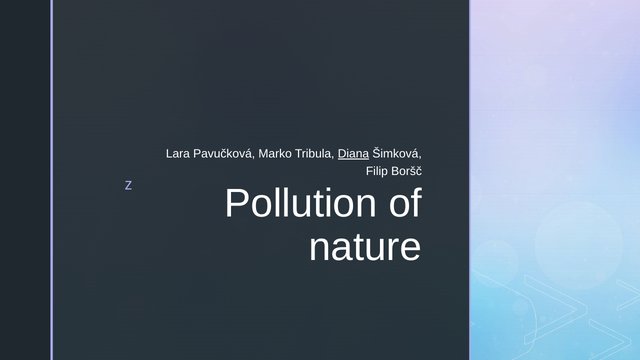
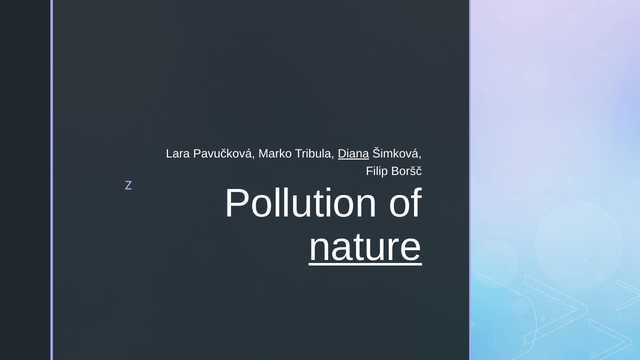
nature underline: none -> present
